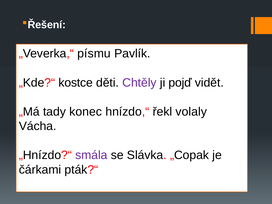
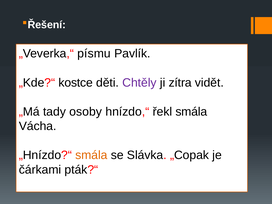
pojď: pojď -> zítra
konec: konec -> osoby
řekl volaly: volaly -> smála
smála at (91, 155) colour: purple -> orange
